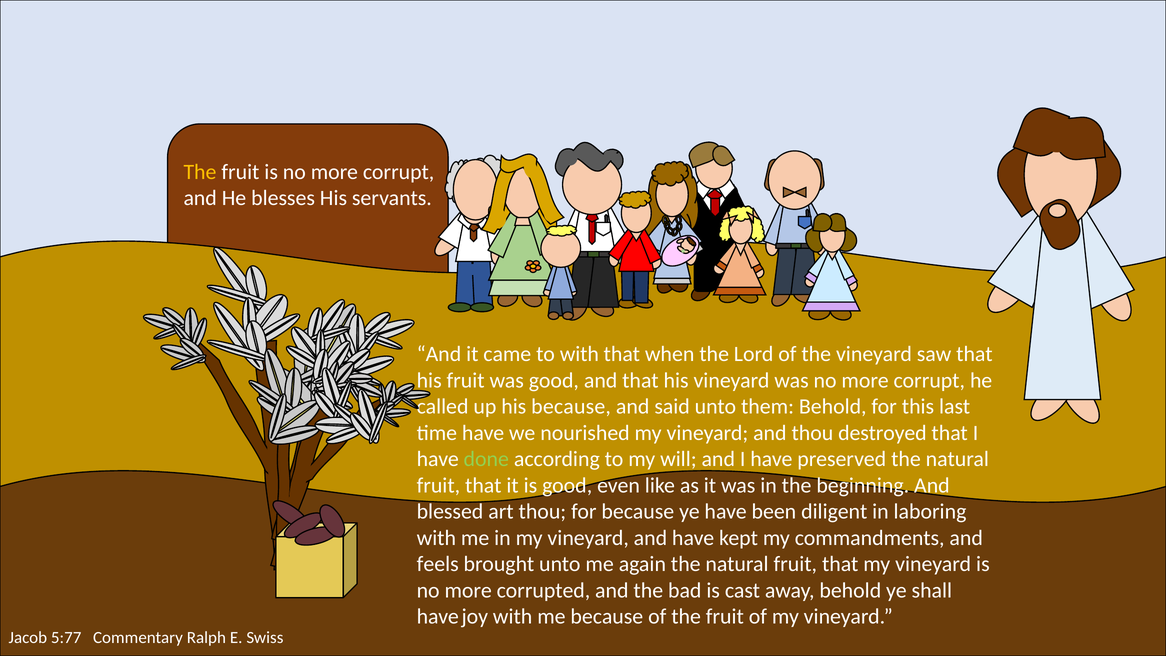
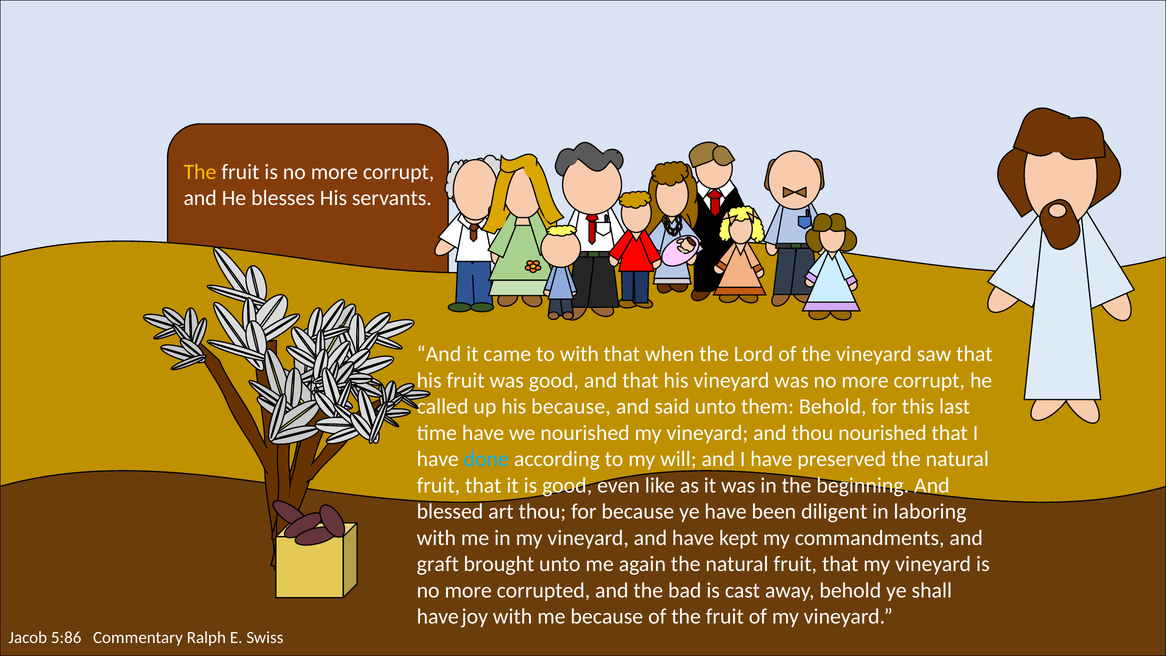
thou destroyed: destroyed -> nourished
done colour: light green -> light blue
feels: feels -> graft
5:77: 5:77 -> 5:86
